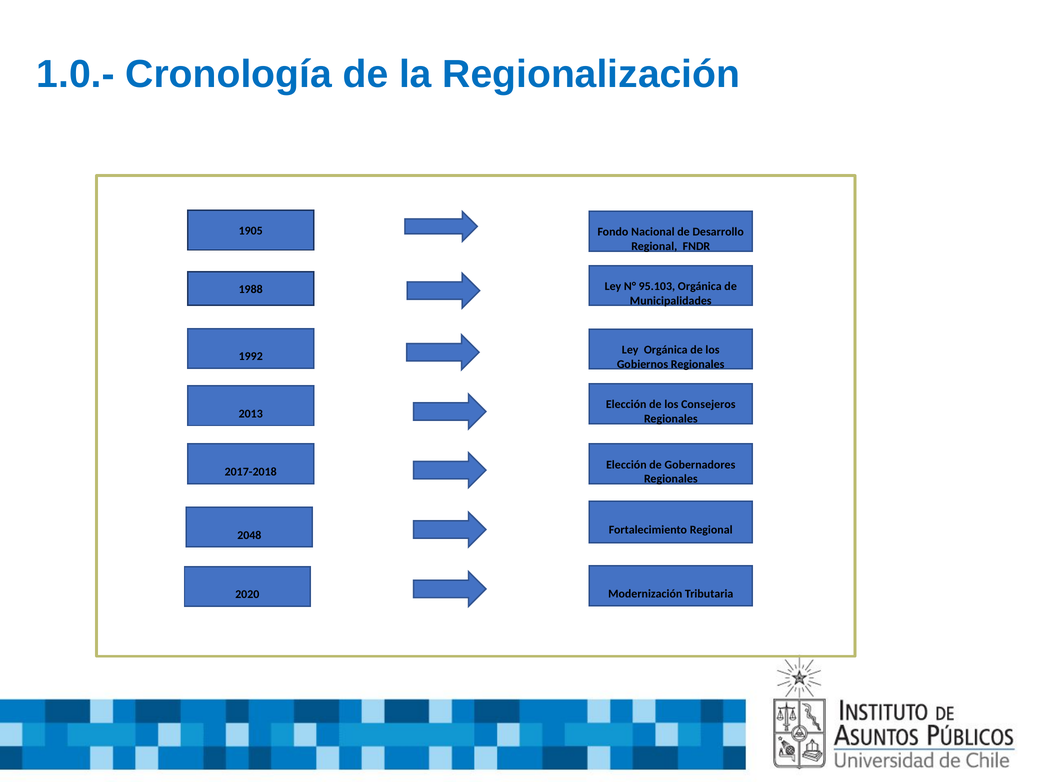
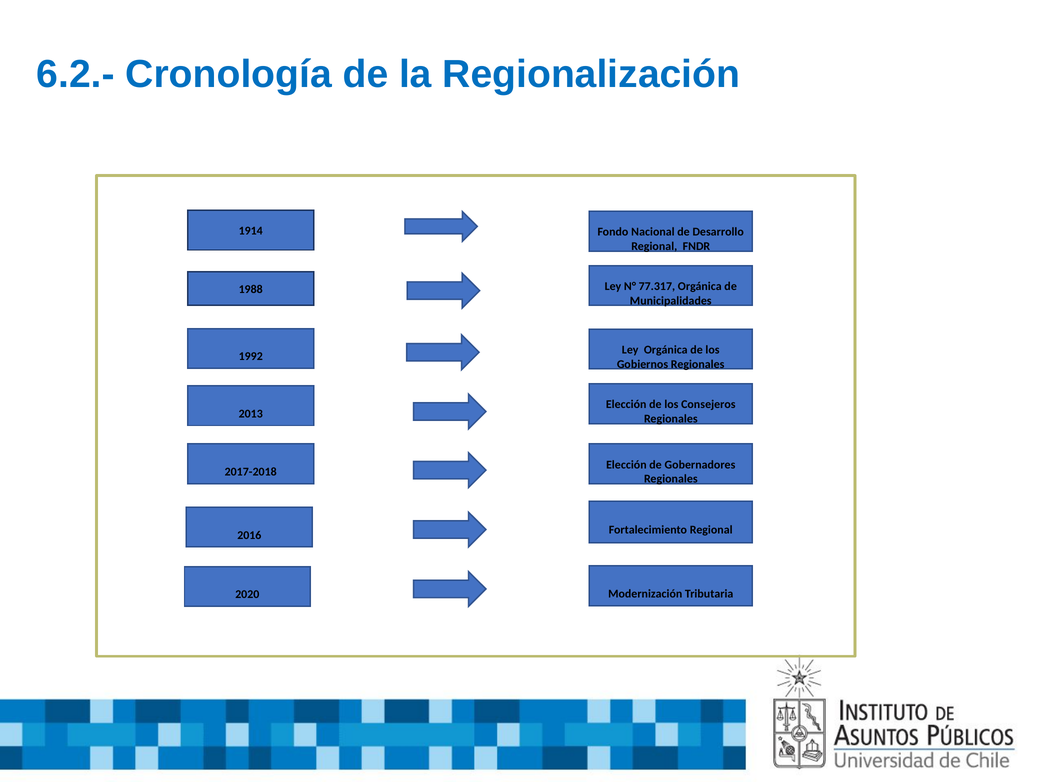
1.0.-: 1.0.- -> 6.2.-
1905: 1905 -> 1914
95.103: 95.103 -> 77.317
2048: 2048 -> 2016
